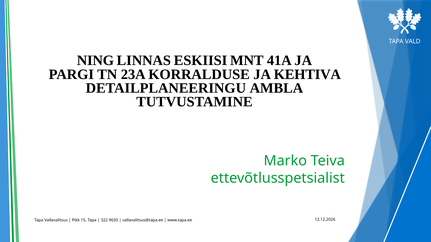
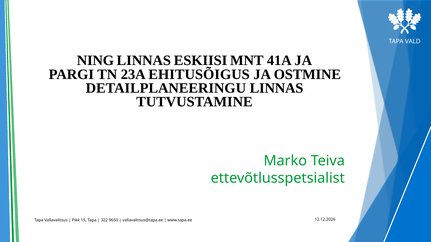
KORRALDUSE: KORRALDUSE -> EHITUSÕIGUS
KEHTIVA: KEHTIVA -> OSTMINE
DETAILPLANEERINGU AMBLA: AMBLA -> LINNAS
